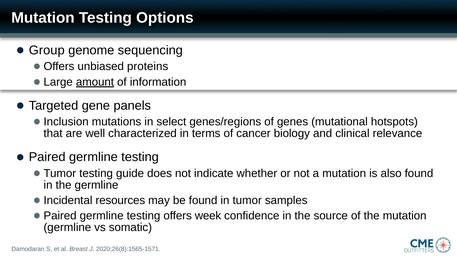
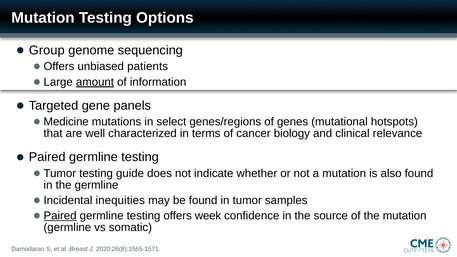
proteins: proteins -> patients
Inclusion: Inclusion -> Medicine
resources: resources -> inequities
Paired at (60, 216) underline: none -> present
